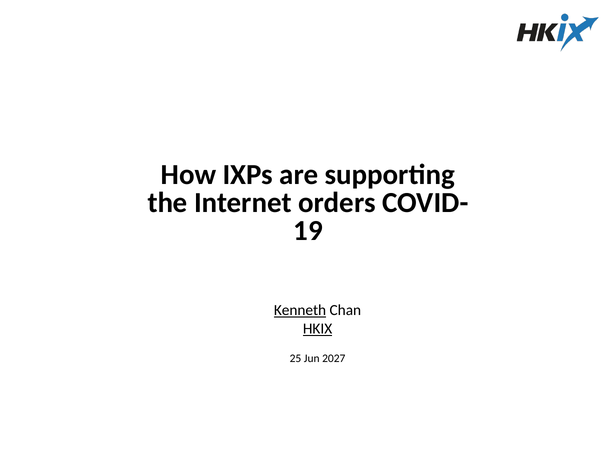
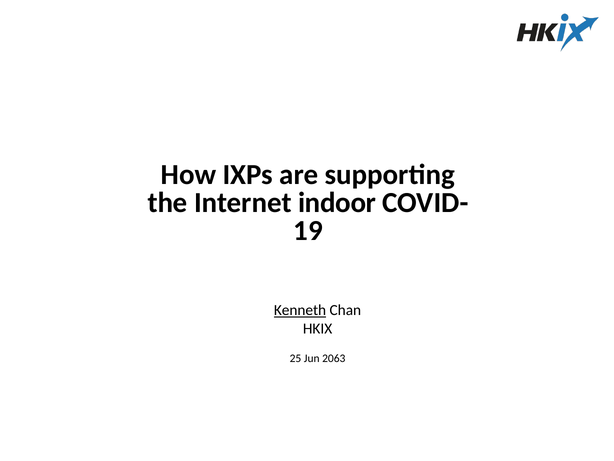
orders: orders -> indoor
HKIX underline: present -> none
2027: 2027 -> 2063
